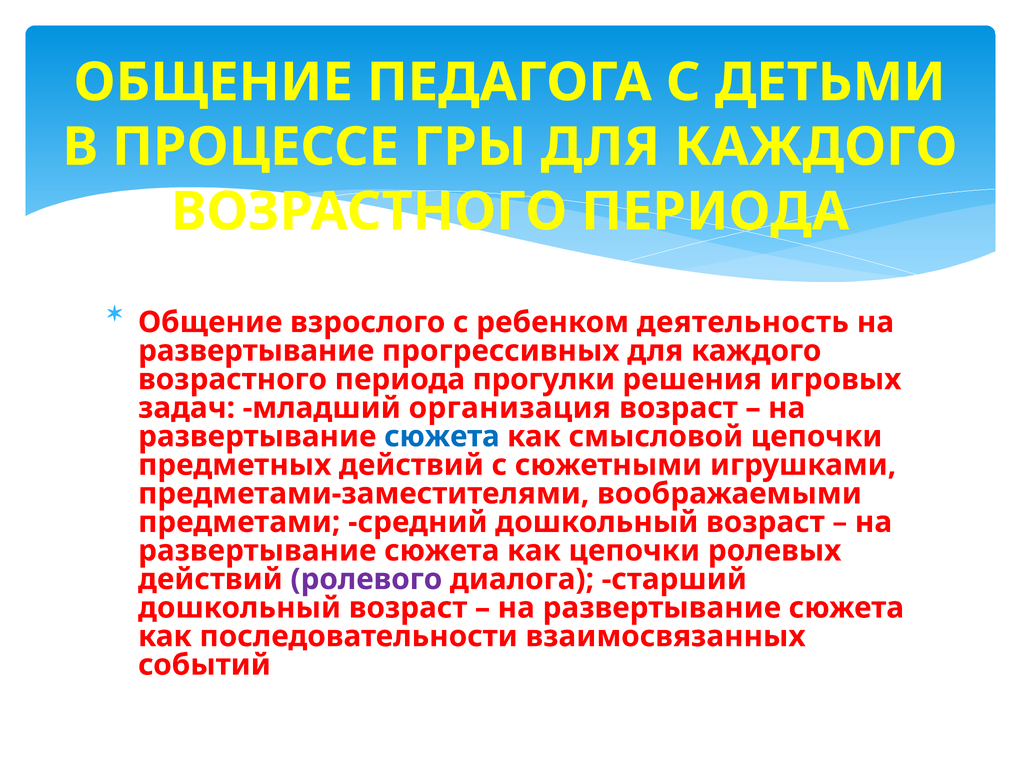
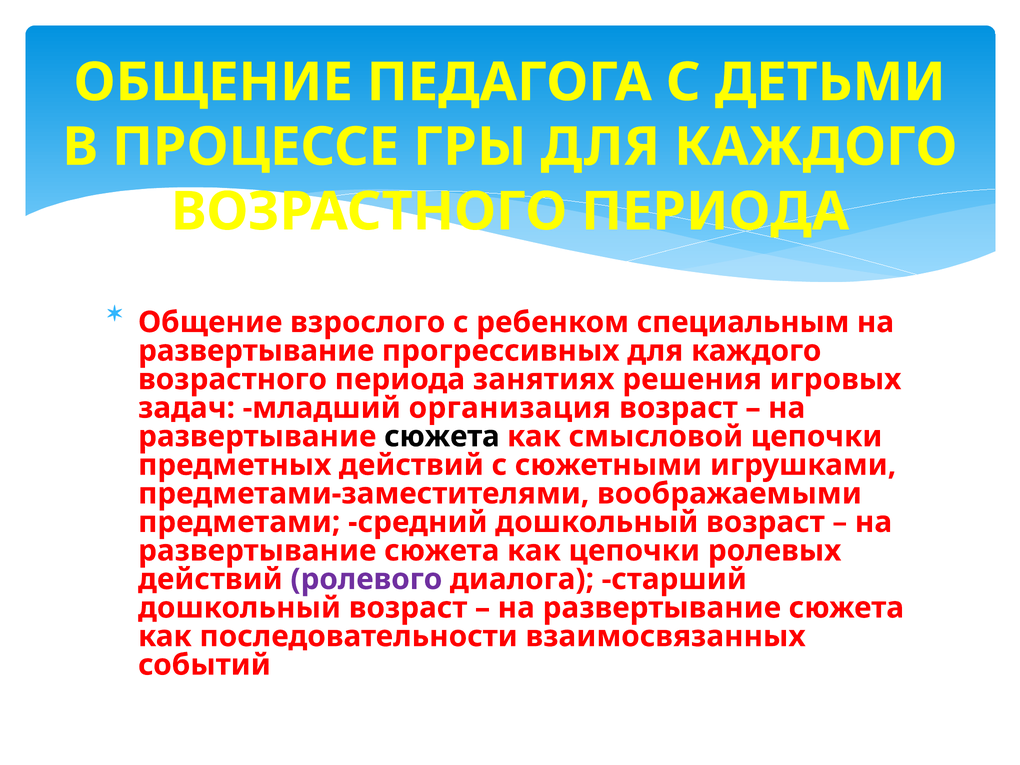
деятельность: деятельность -> специальным
прогулки: прогулки -> занятиях
сюжета at (442, 436) colour: blue -> black
